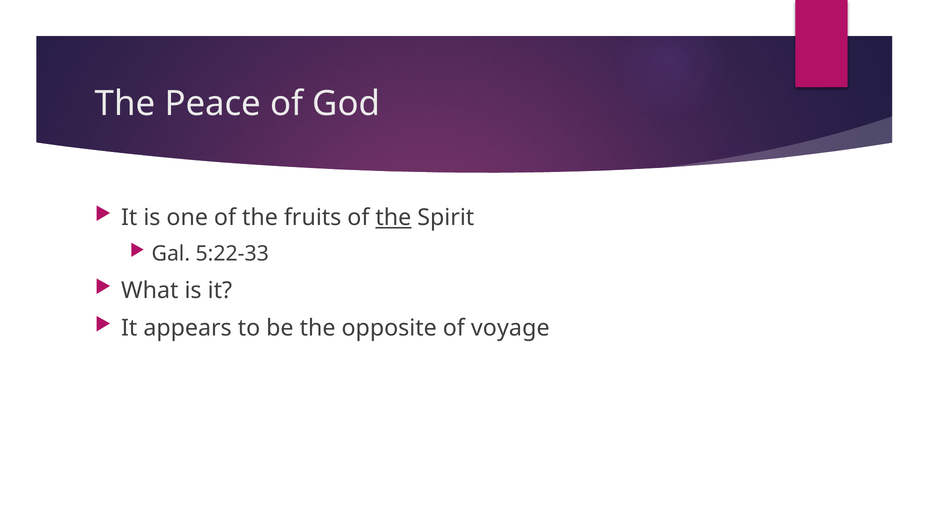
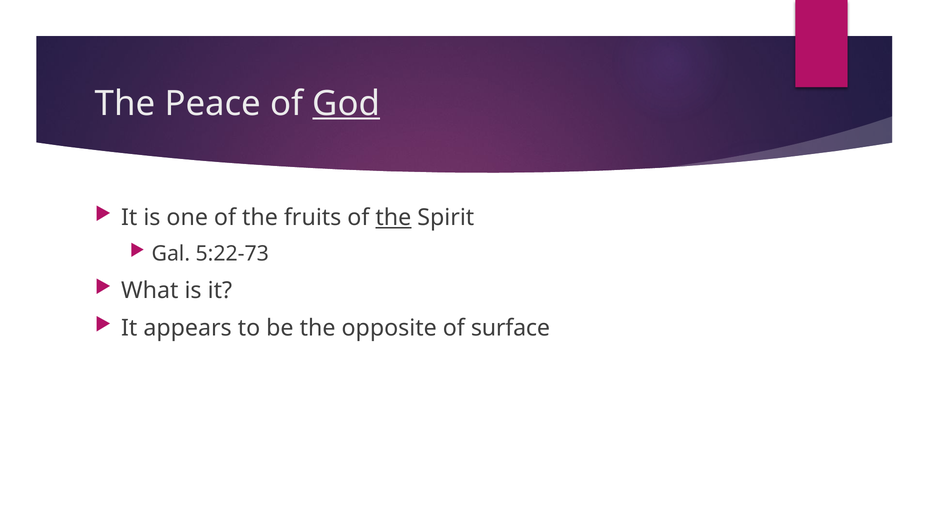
God underline: none -> present
5:22-33: 5:22-33 -> 5:22-73
voyage: voyage -> surface
